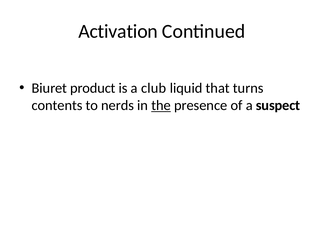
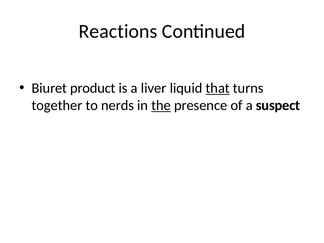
Activation: Activation -> Reactions
club: club -> liver
that underline: none -> present
contents: contents -> together
